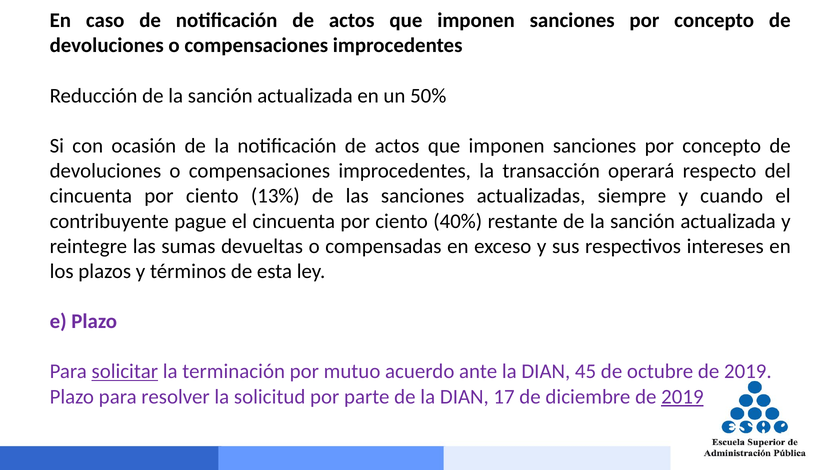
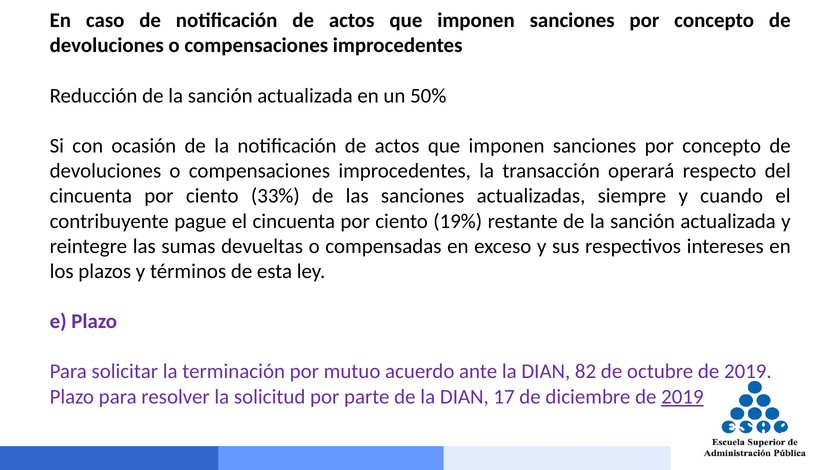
13%: 13% -> 33%
40%: 40% -> 19%
solicitar underline: present -> none
45: 45 -> 82
